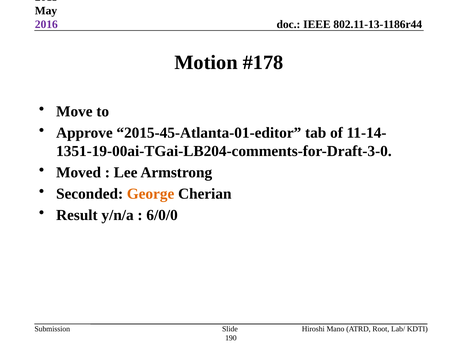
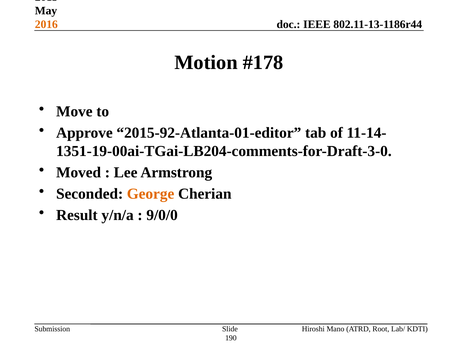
2016 colour: purple -> orange
2015-45-Atlanta-01-editor: 2015-45-Atlanta-01-editor -> 2015-92-Atlanta-01-editor
6/0/0: 6/0/0 -> 9/0/0
